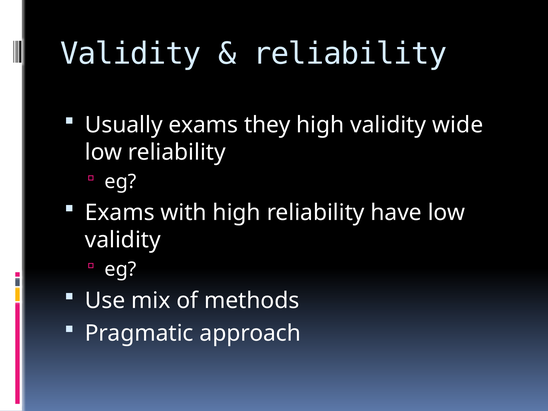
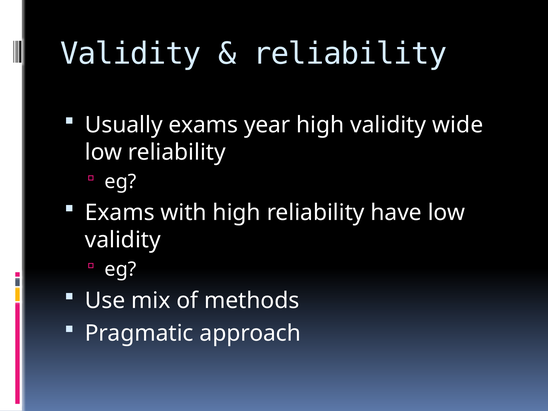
they: they -> year
